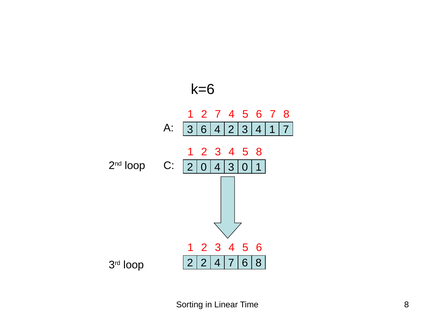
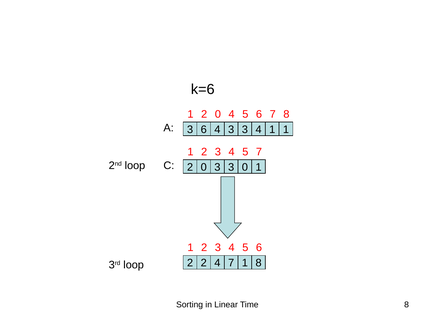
1 2 7: 7 -> 0
4 2: 2 -> 3
1 7: 7 -> 1
5 8: 8 -> 7
0 4: 4 -> 3
7 6: 6 -> 1
